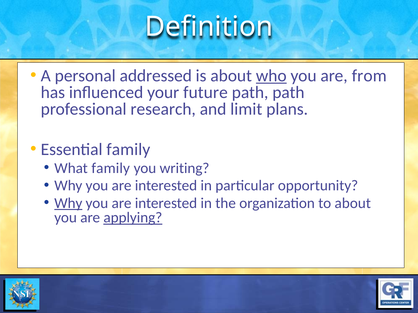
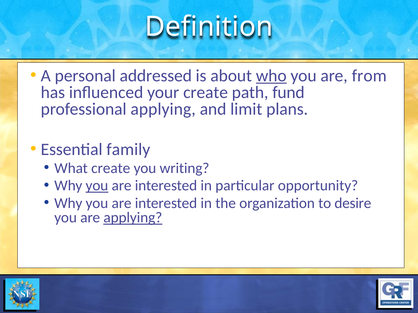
your future: future -> create
path path: path -> fund
professional research: research -> applying
What family: family -> create
you at (97, 186) underline: none -> present
Why at (68, 203) underline: present -> none
to about: about -> desire
